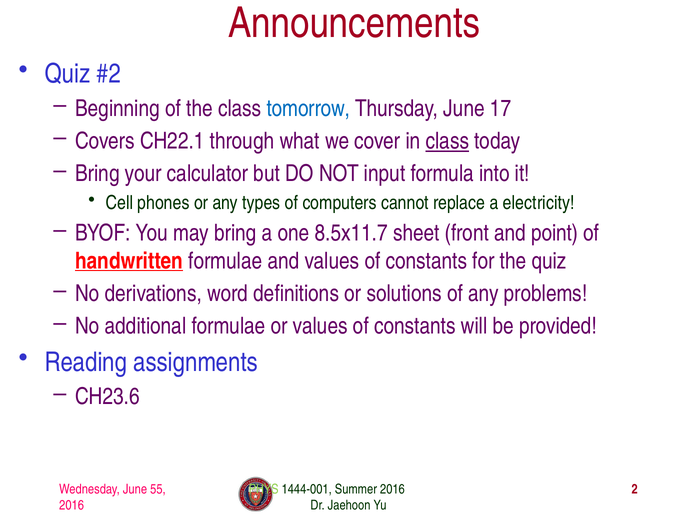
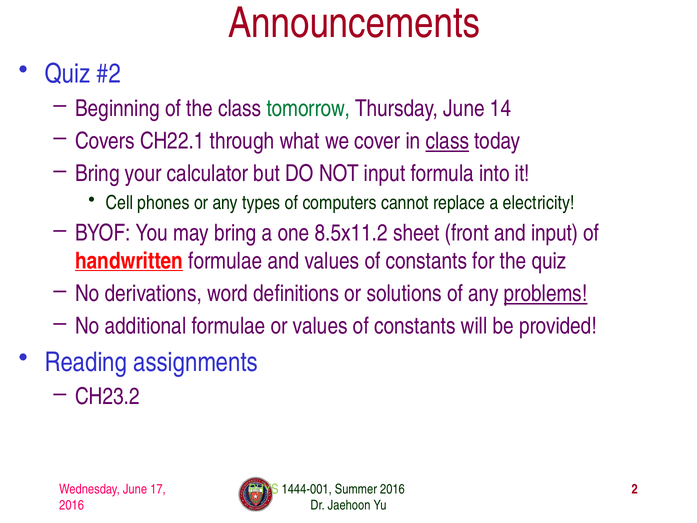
tomorrow colour: blue -> green
17: 17 -> 14
8.5x11.7: 8.5x11.7 -> 8.5x11.2
and point: point -> input
problems underline: none -> present
CH23.6: CH23.6 -> CH23.2
55: 55 -> 17
